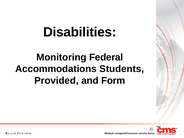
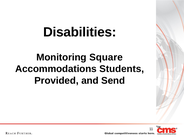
Federal: Federal -> Square
Form: Form -> Send
